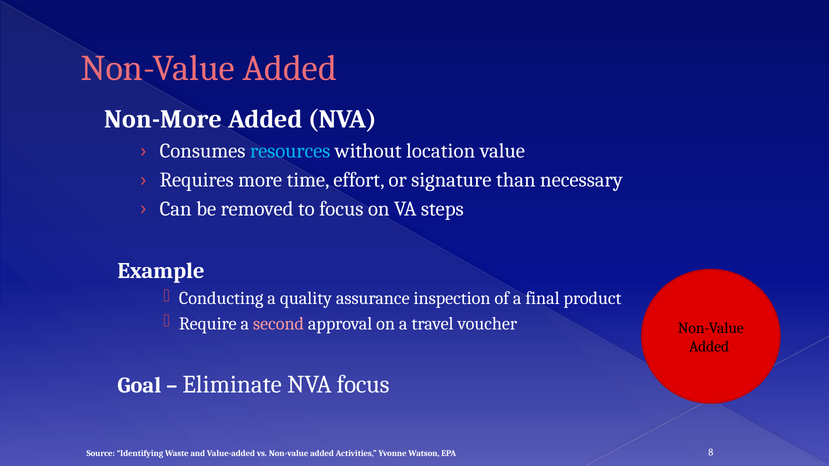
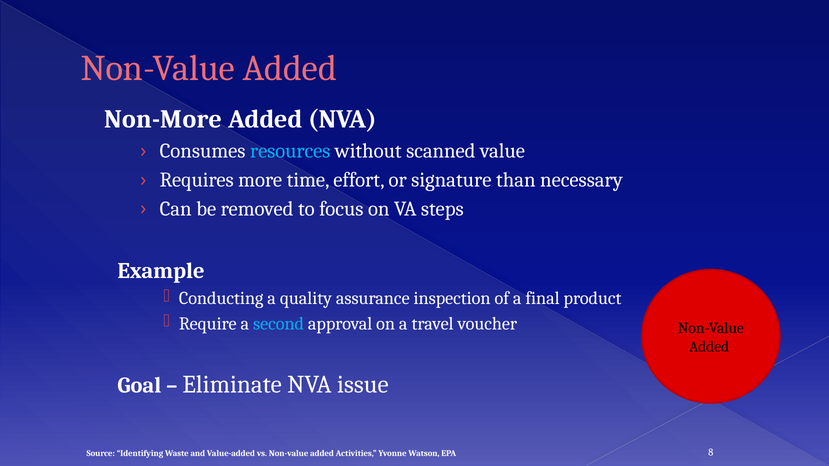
location: location -> scanned
second colour: pink -> light blue
NVA focus: focus -> issue
